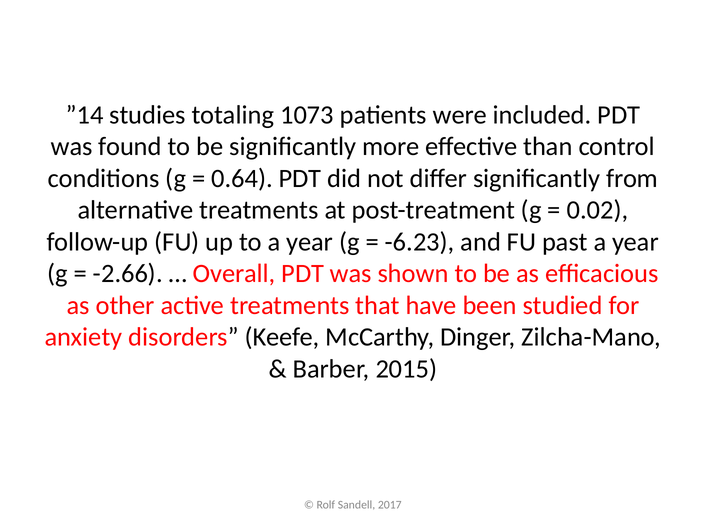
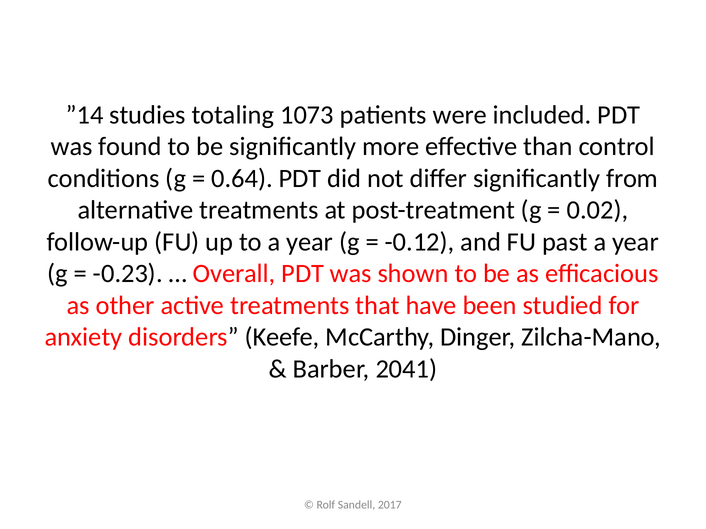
-6.23: -6.23 -> -0.12
-2.66: -2.66 -> -0.23
2015: 2015 -> 2041
